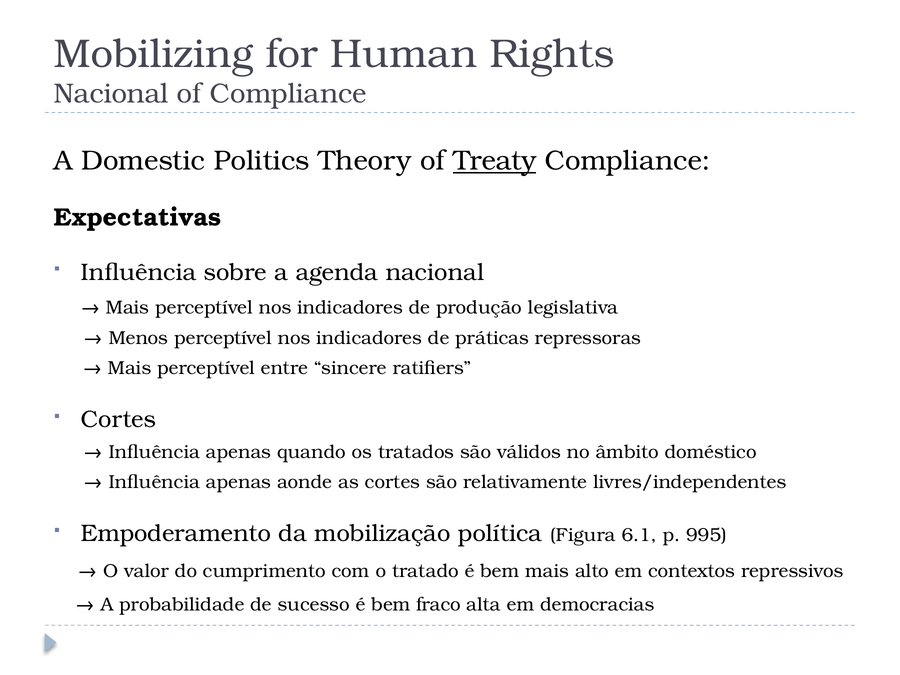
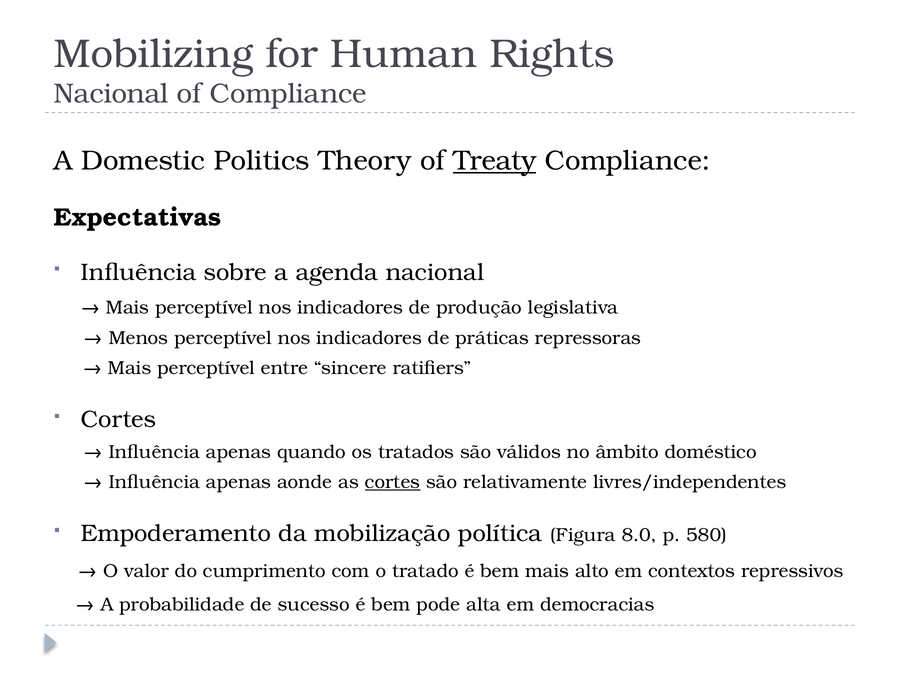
cortes at (393, 482) underline: none -> present
6.1: 6.1 -> 8.0
995: 995 -> 580
fraco: fraco -> pode
